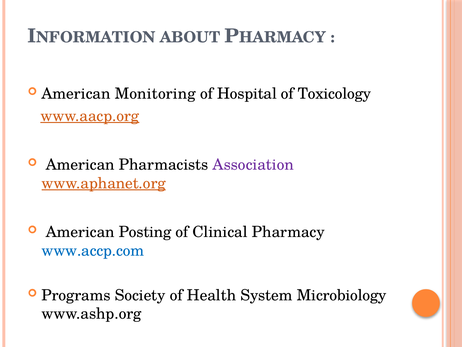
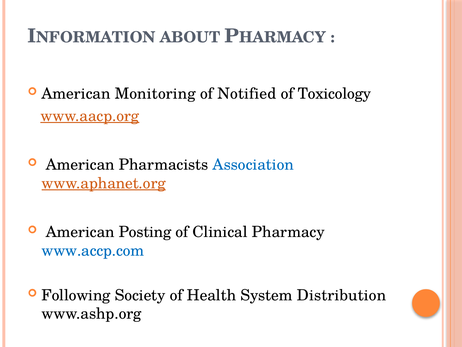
Hospital: Hospital -> Notified
Association colour: purple -> blue
Programs: Programs -> Following
Microbiology: Microbiology -> Distribution
